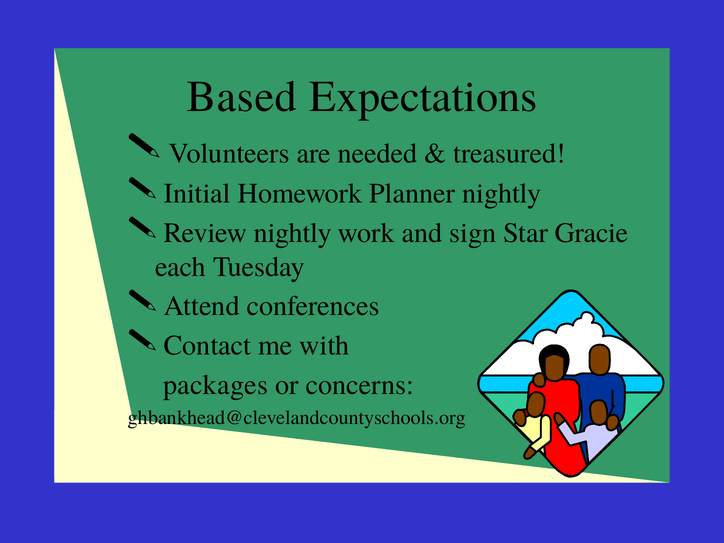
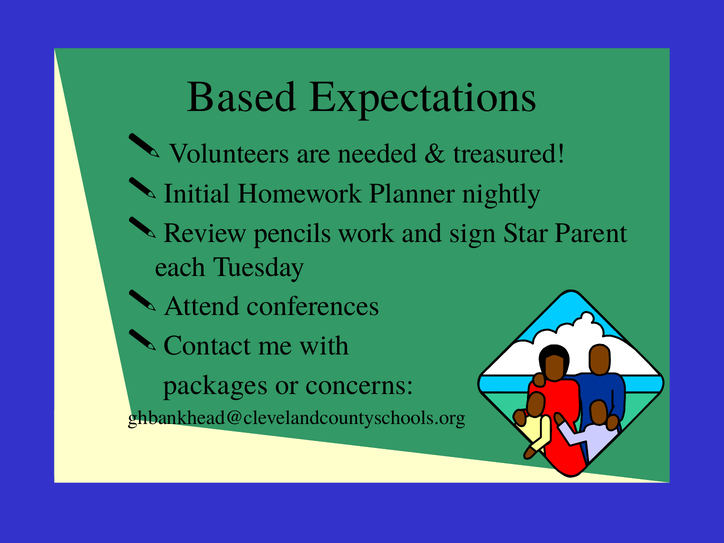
Review nightly: nightly -> pencils
Gracie: Gracie -> Parent
